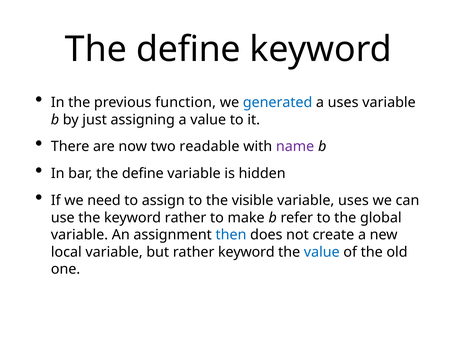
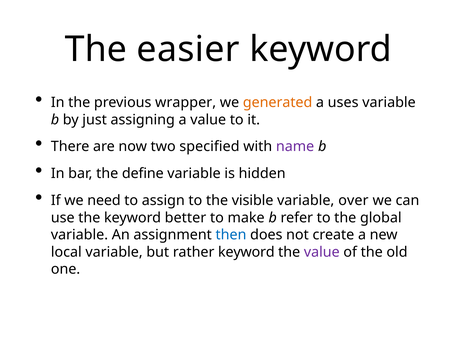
define at (188, 49): define -> easier
function: function -> wrapper
generated colour: blue -> orange
readable: readable -> specified
variable uses: uses -> over
keyword rather: rather -> better
value at (322, 252) colour: blue -> purple
